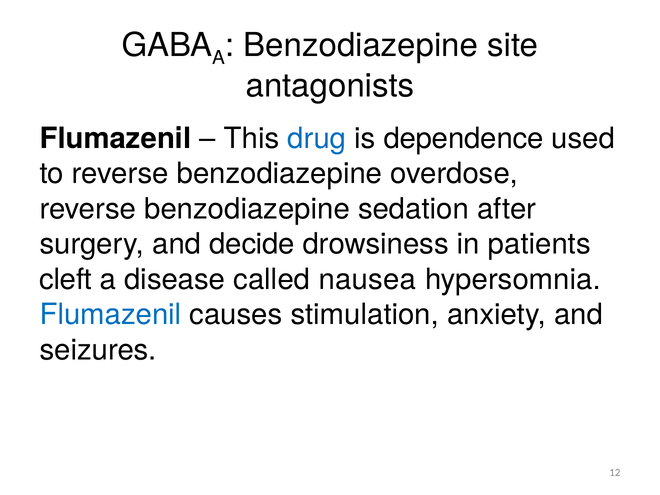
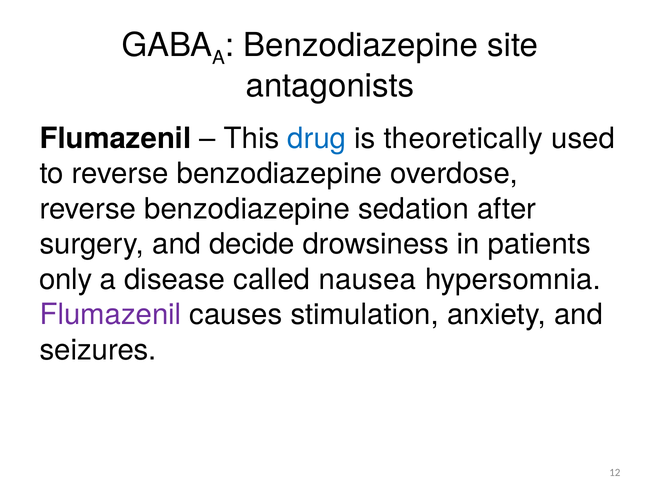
dependence: dependence -> theoretically
cleft: cleft -> only
Flumazenil at (110, 315) colour: blue -> purple
